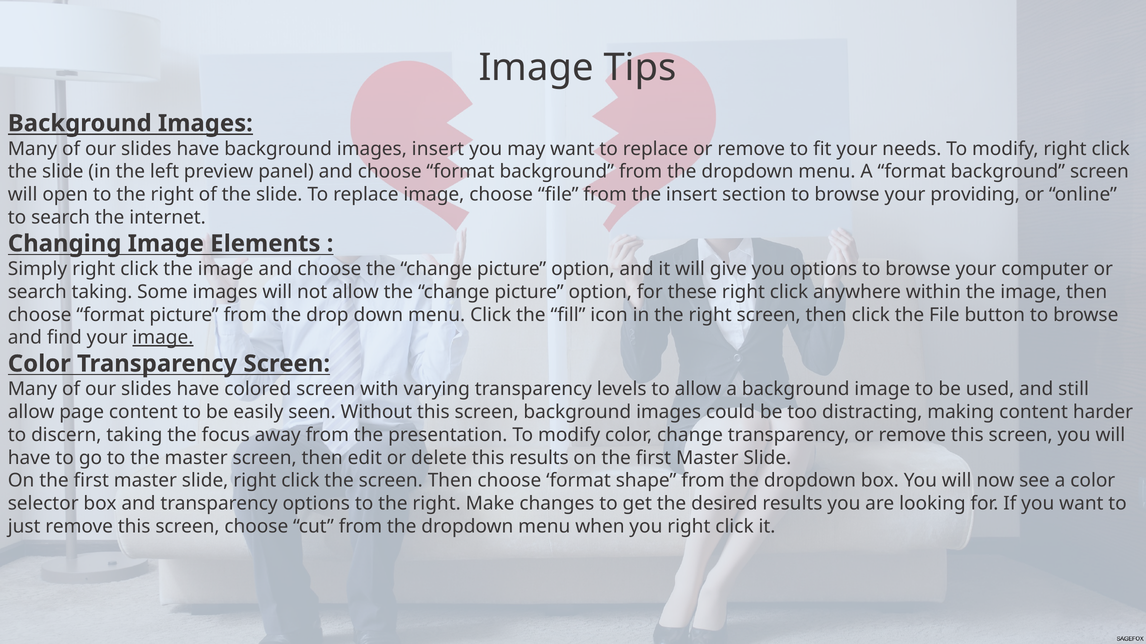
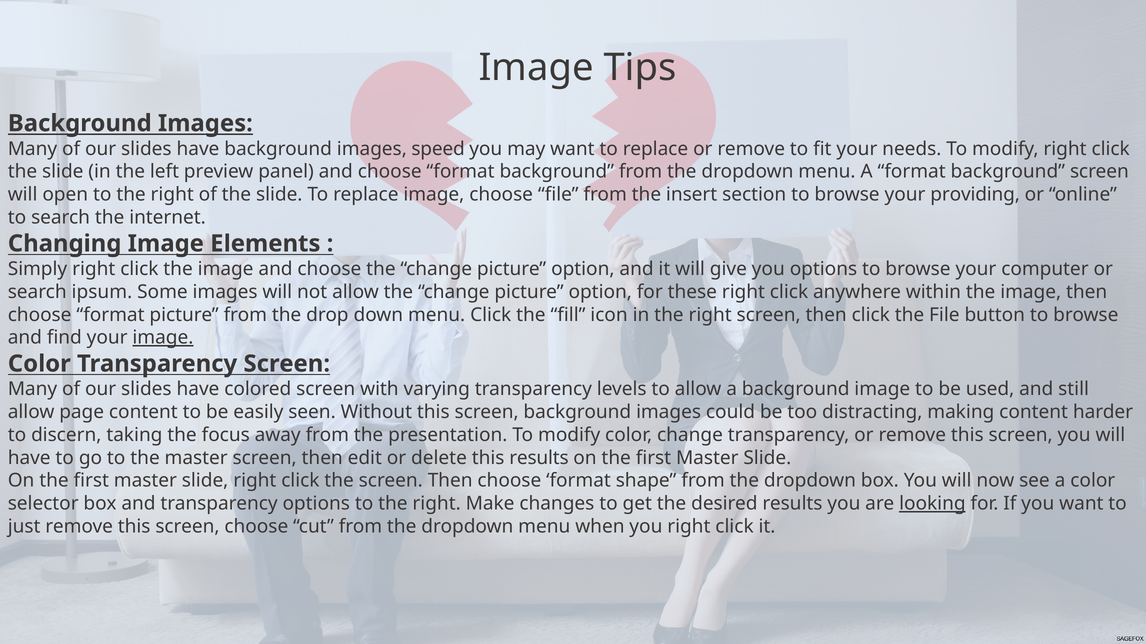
images insert: insert -> speed
search taking: taking -> ipsum
looking underline: none -> present
